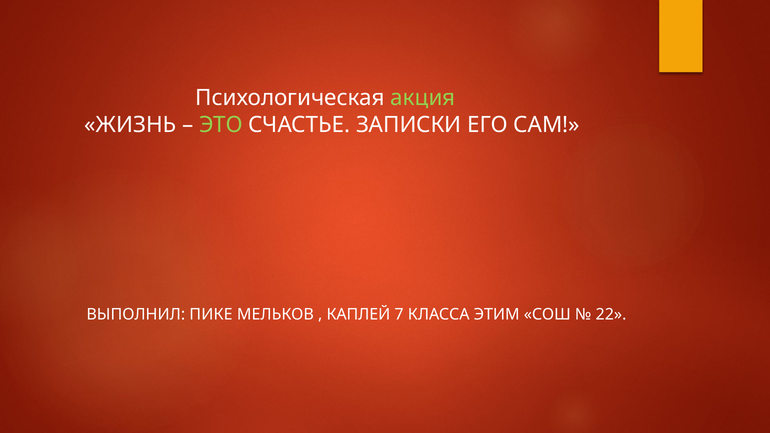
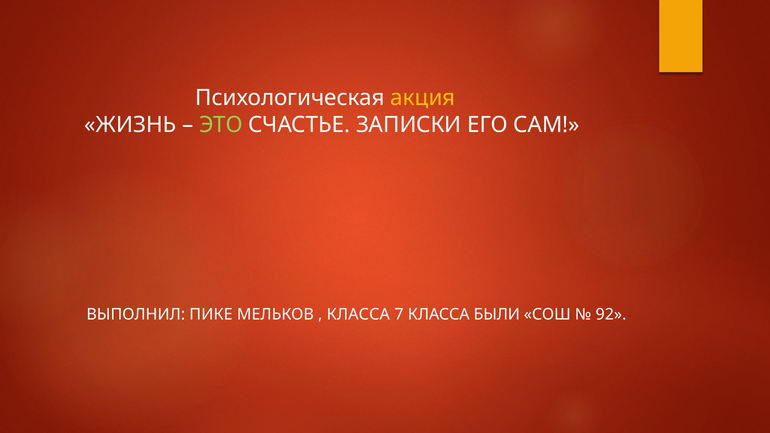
акция colour: light green -> yellow
КАПЛЕЙ at (358, 315): КАПЛЕЙ -> КЛАССА
ЭТИМ: ЭТИМ -> БЫЛИ
22: 22 -> 92
